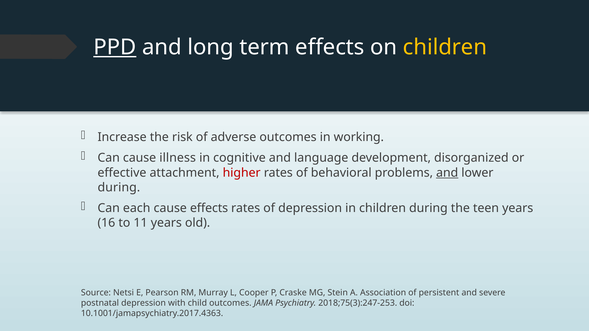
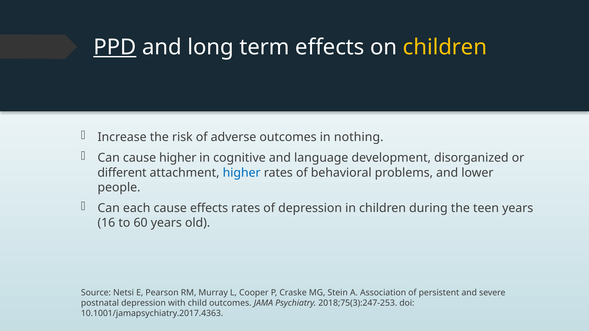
working: working -> nothing
cause illness: illness -> higher
effective: effective -> different
higher at (242, 173) colour: red -> blue
and at (447, 173) underline: present -> none
during at (119, 188): during -> people
11: 11 -> 60
